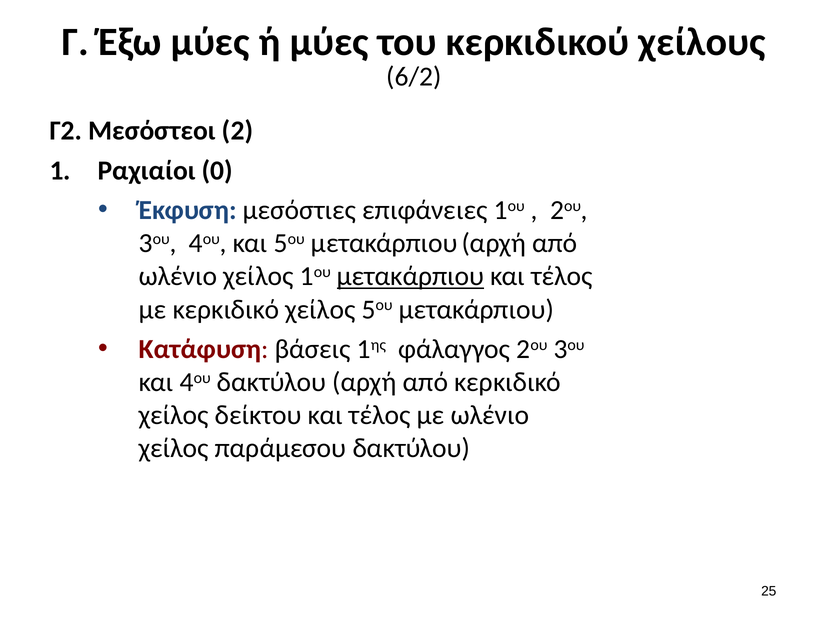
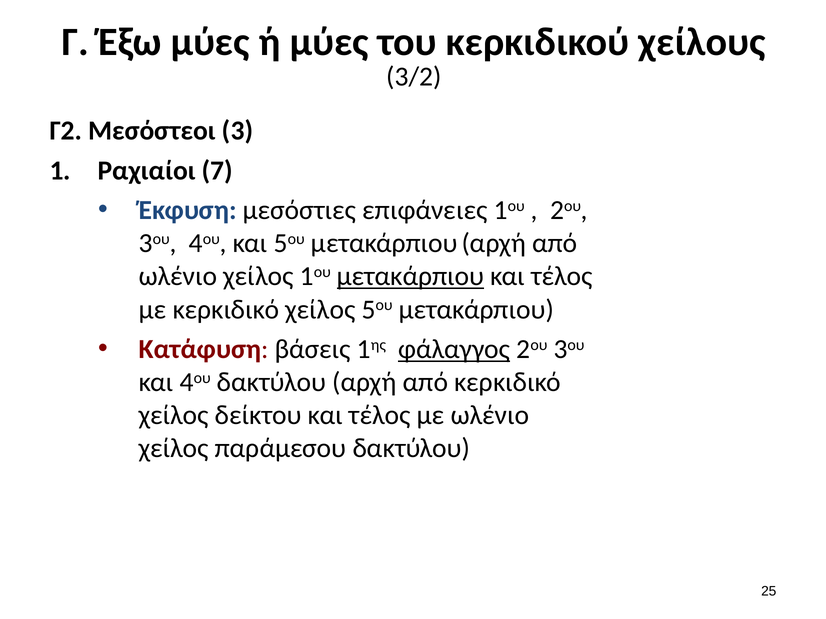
6/2: 6/2 -> 3/2
2: 2 -> 3
0: 0 -> 7
φάλαγγος underline: none -> present
